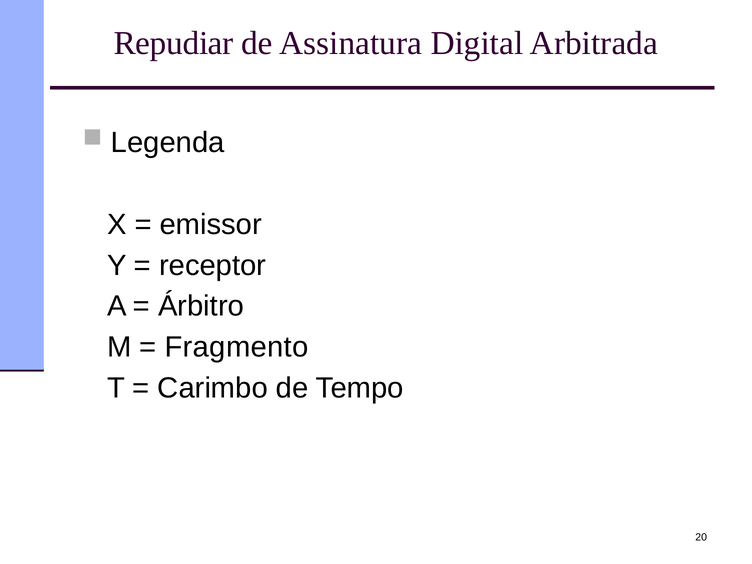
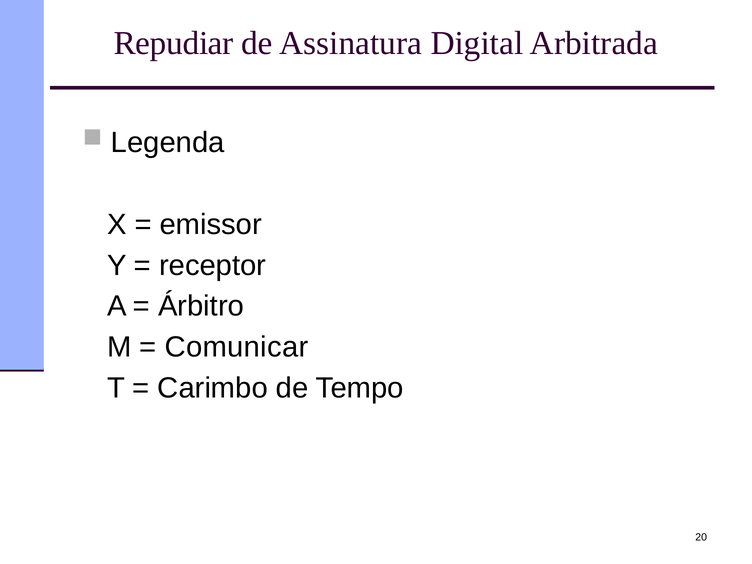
Fragmento: Fragmento -> Comunicar
